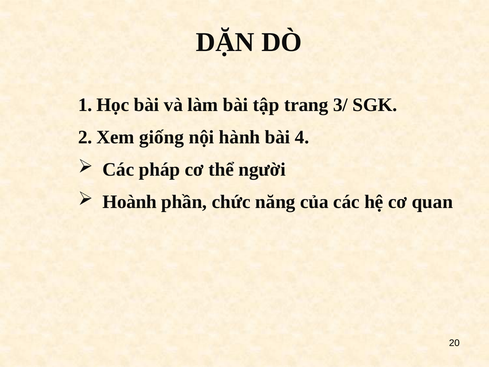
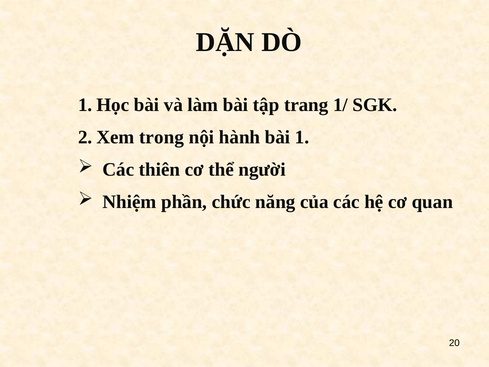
3/: 3/ -> 1/
giống: giống -> trong
4: 4 -> 1
pháp: pháp -> thiên
Hoành: Hoành -> Nhiệm
